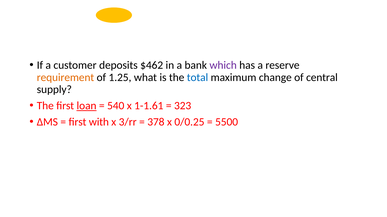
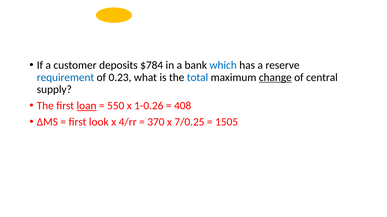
$462: $462 -> $784
which colour: purple -> blue
requirement colour: orange -> blue
1.25: 1.25 -> 0.23
change underline: none -> present
540: 540 -> 550
1-1.61: 1-1.61 -> 1-0.26
323: 323 -> 408
with: with -> look
3/rr: 3/rr -> 4/rr
378: 378 -> 370
0/0.25: 0/0.25 -> 7/0.25
5500: 5500 -> 1505
